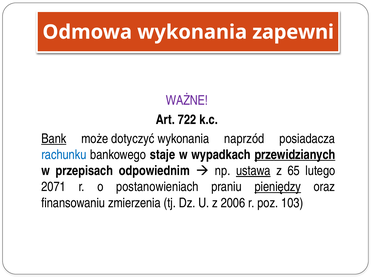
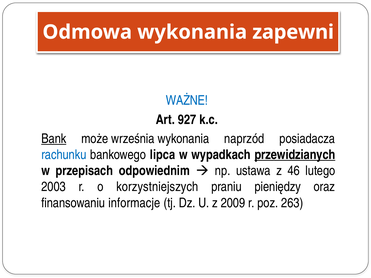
WAŻNE colour: purple -> blue
722: 722 -> 927
dotyczyć: dotyczyć -> września
staje: staje -> lipca
ustawa underline: present -> none
65: 65 -> 46
2071: 2071 -> 2003
postanowieniach: postanowieniach -> korzystniejszych
pieniędzy underline: present -> none
zmierzenia: zmierzenia -> informacje
2006: 2006 -> 2009
103: 103 -> 263
